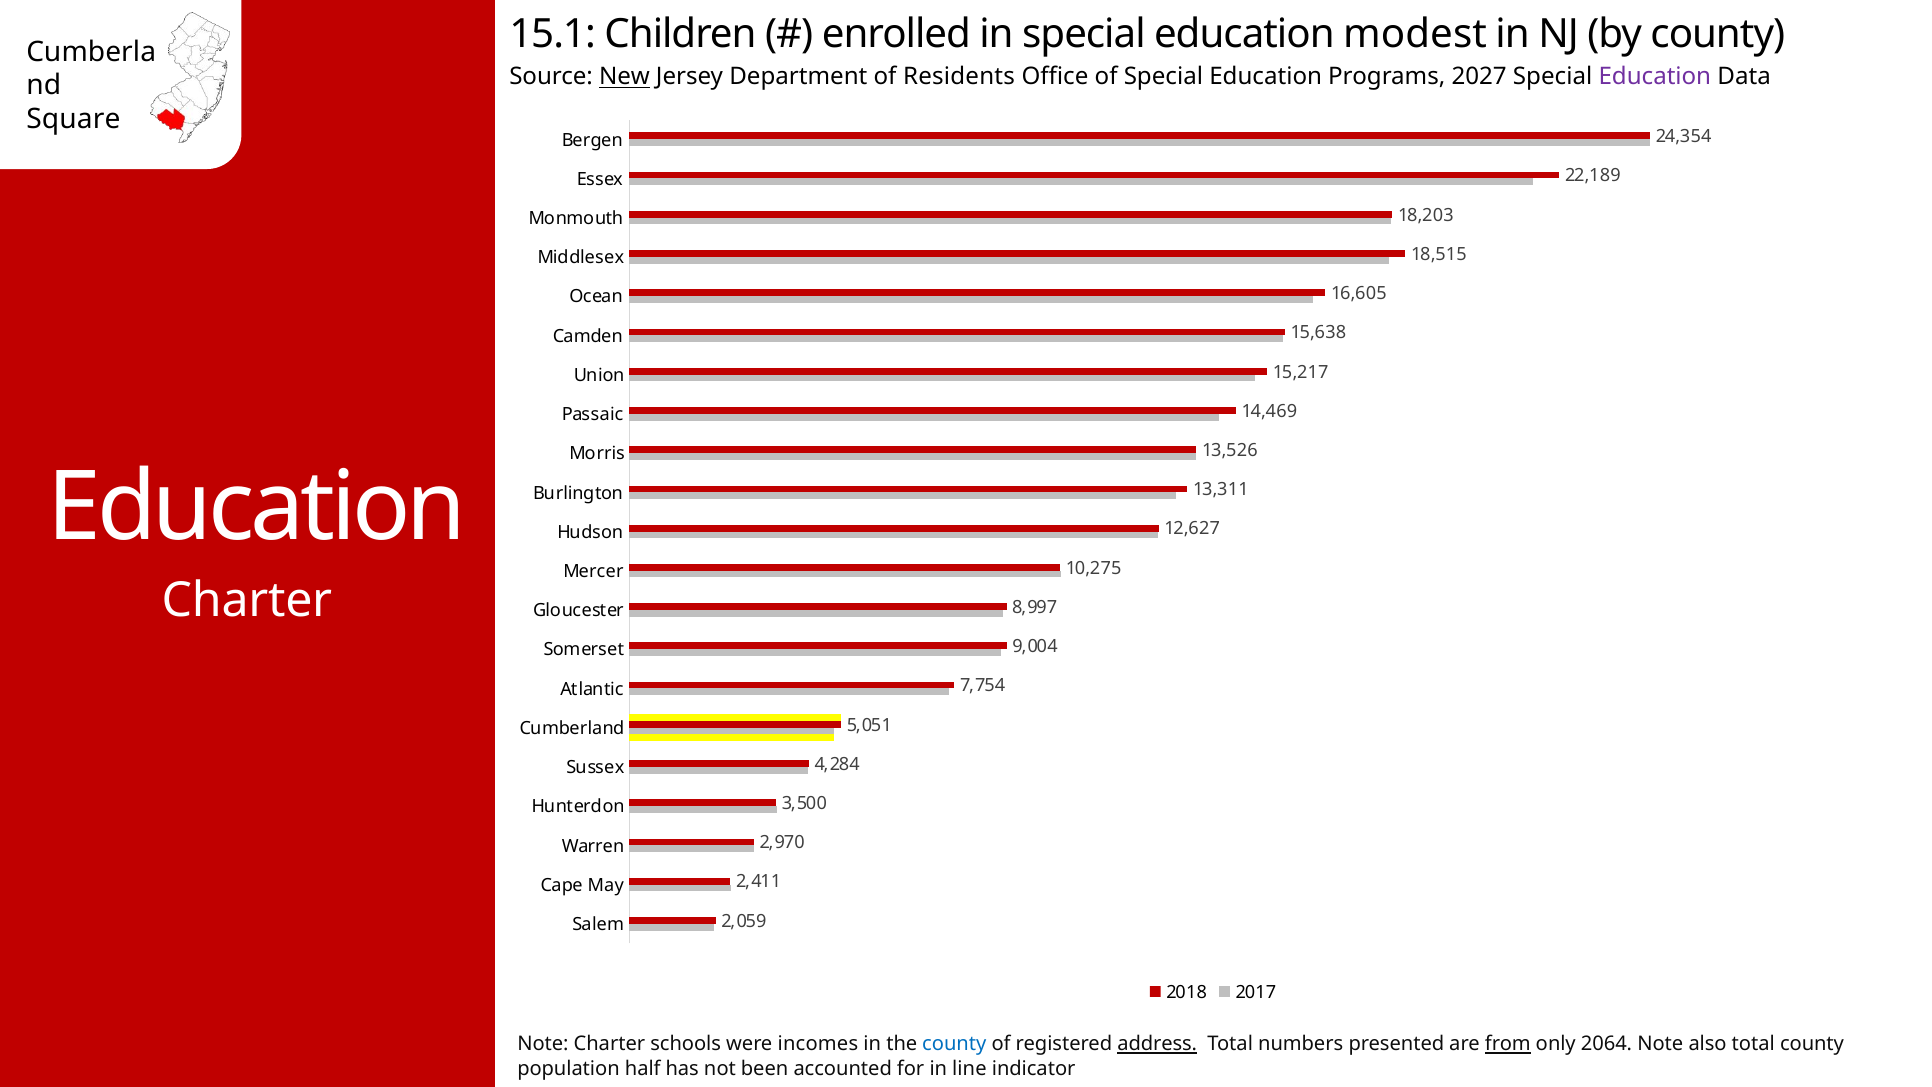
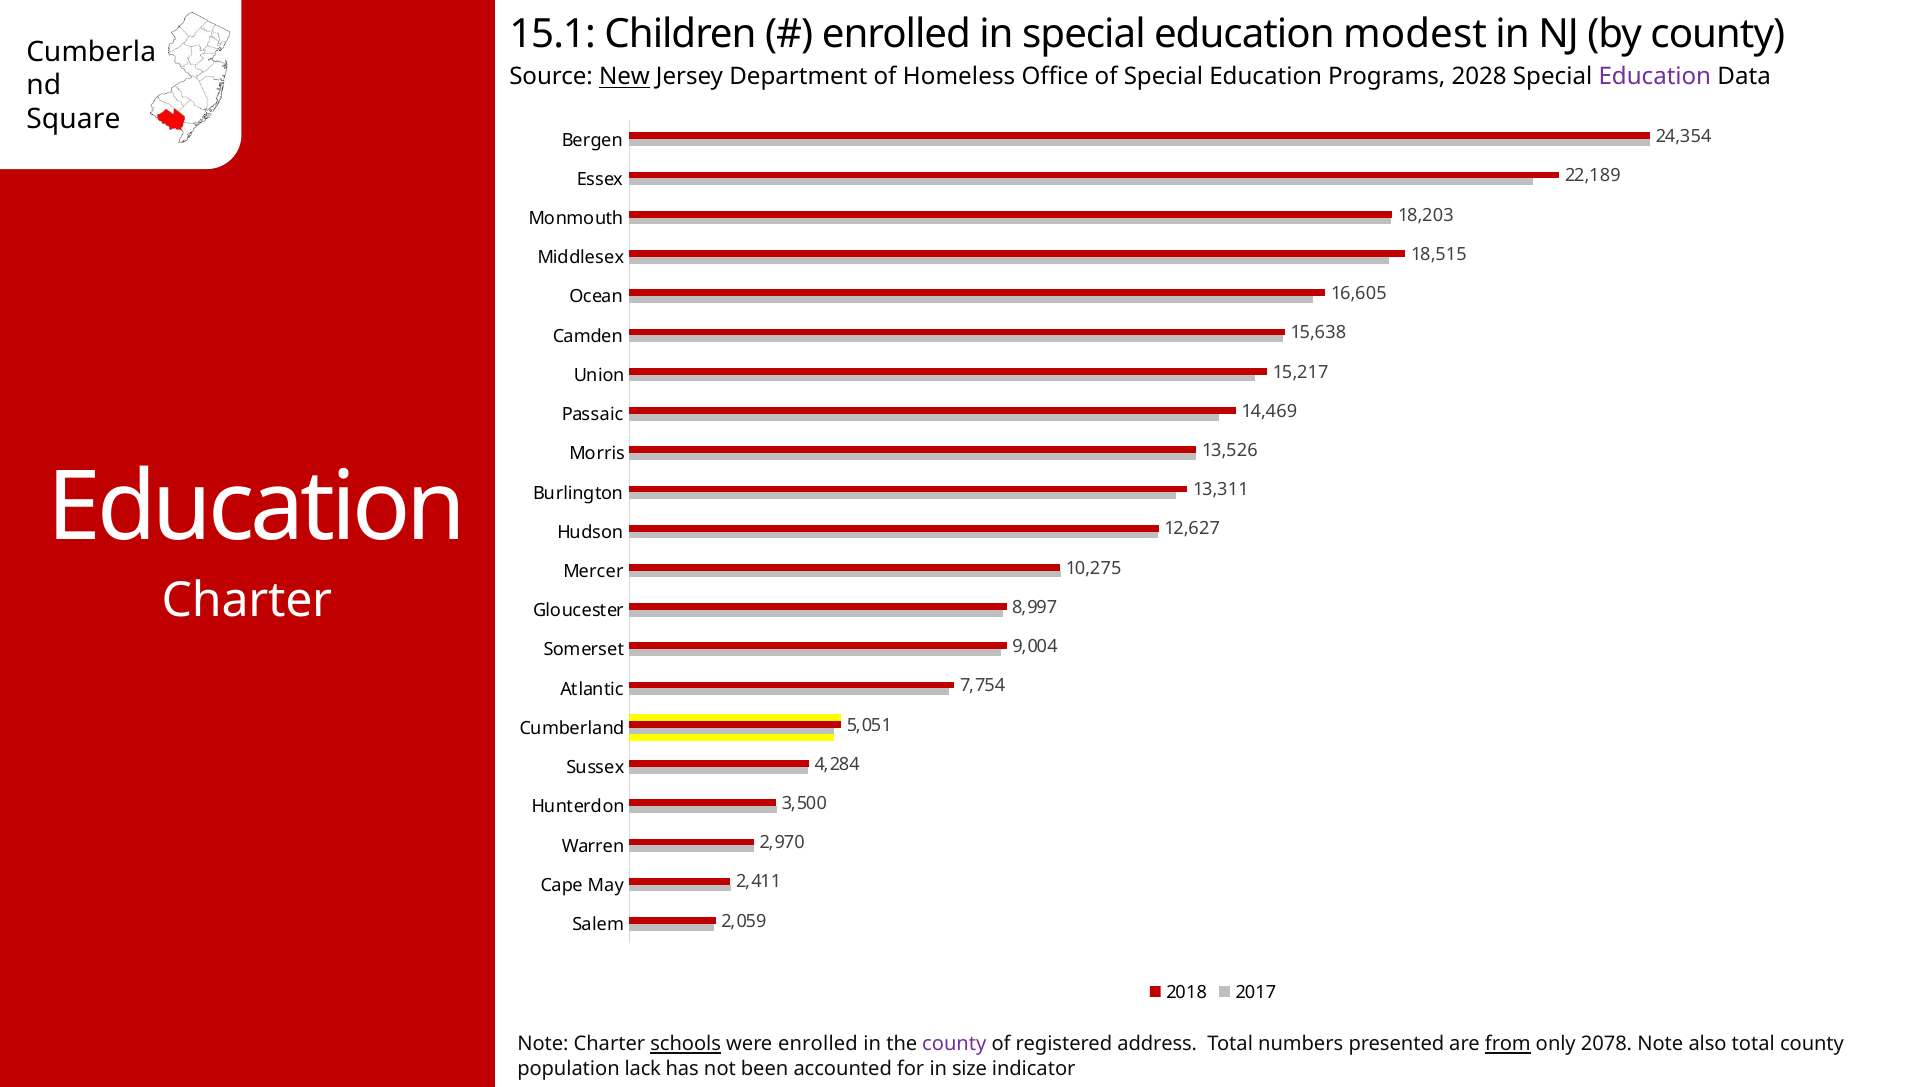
Residents: Residents -> Homeless
2027: 2027 -> 2028
schools underline: none -> present
were incomes: incomes -> enrolled
county at (954, 1044) colour: blue -> purple
address underline: present -> none
2064: 2064 -> 2078
half: half -> lack
line: line -> size
